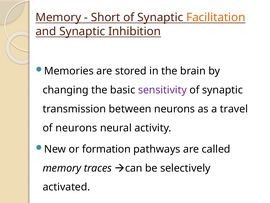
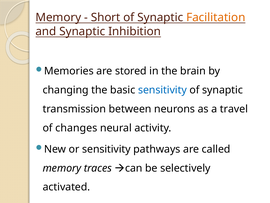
sensitivity at (162, 90) colour: purple -> blue
of neurons: neurons -> changes
or formation: formation -> sensitivity
